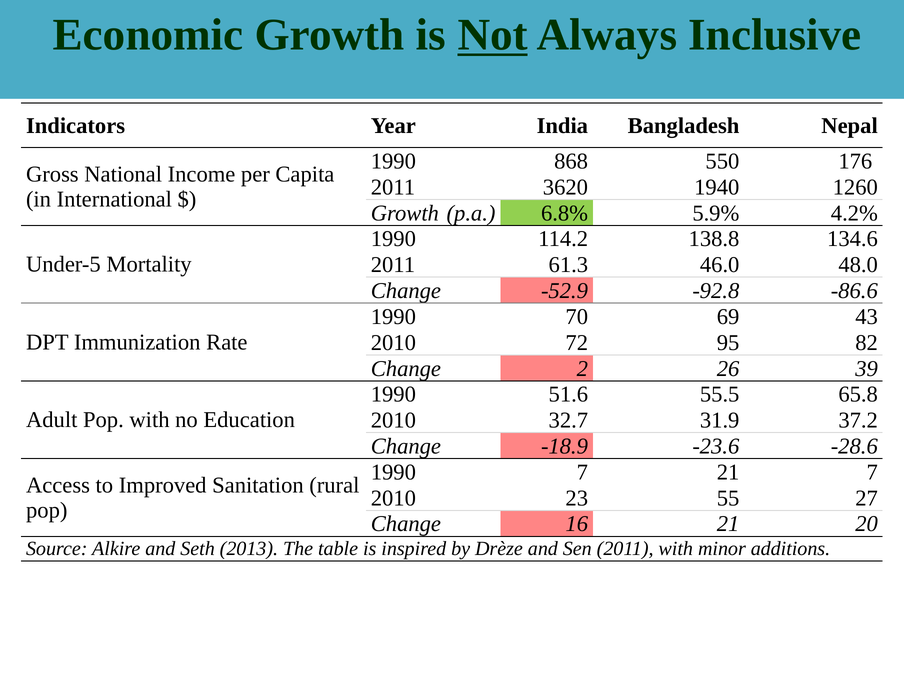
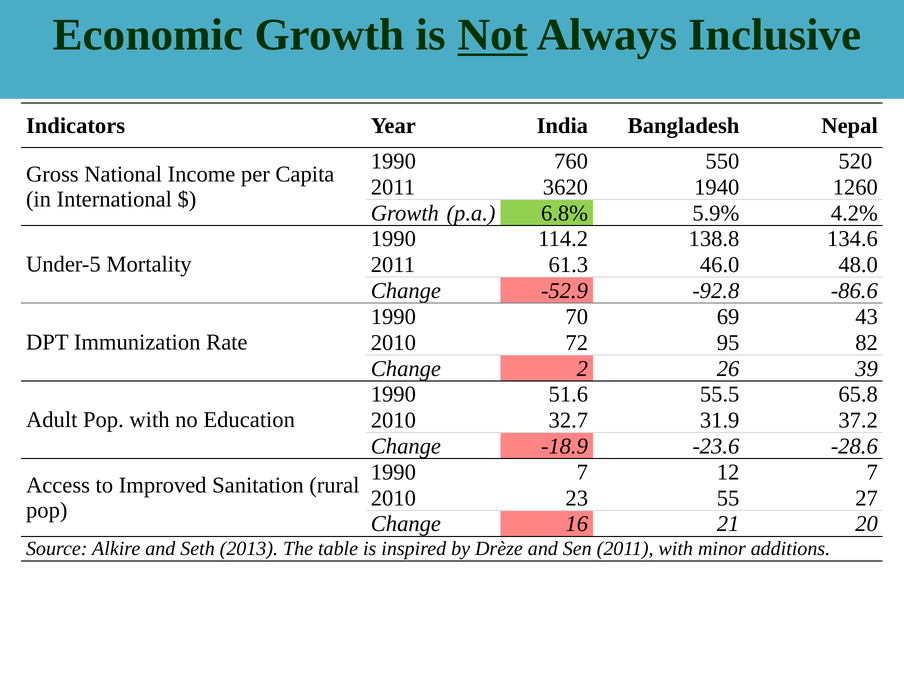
868: 868 -> 760
176: 176 -> 520
7 21: 21 -> 12
